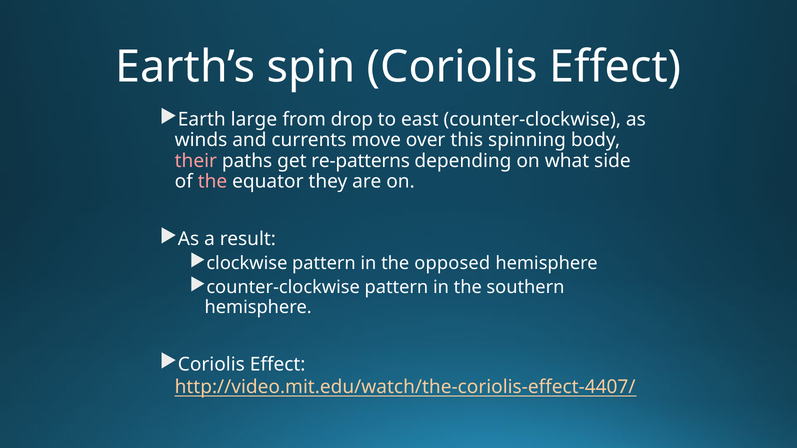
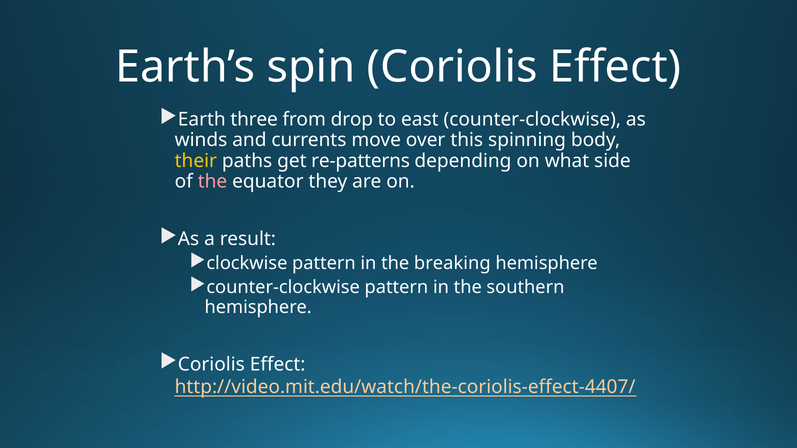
large: large -> three
their colour: pink -> yellow
opposed: opposed -> breaking
